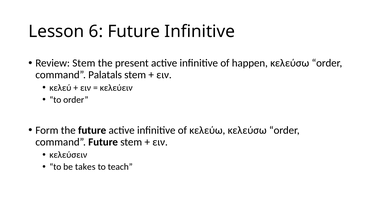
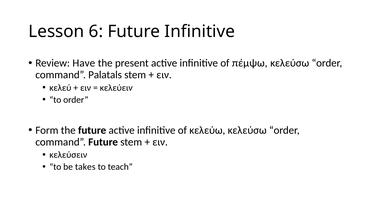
Review Stem: Stem -> Have
happen: happen -> πέμψω
